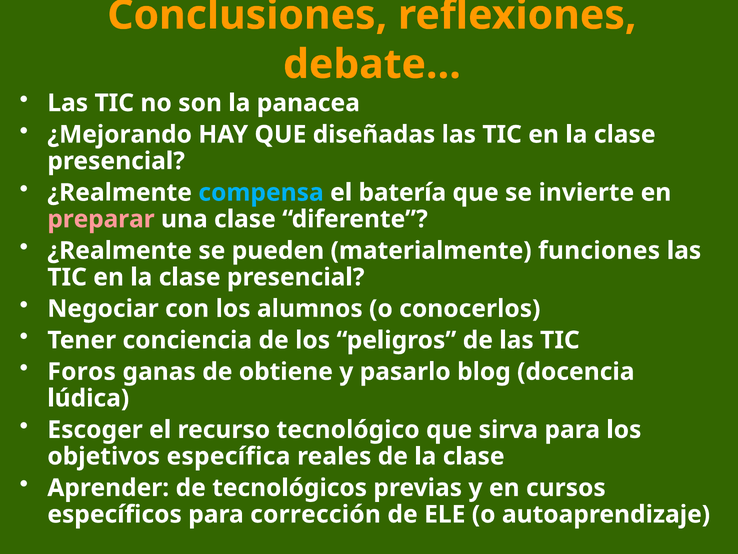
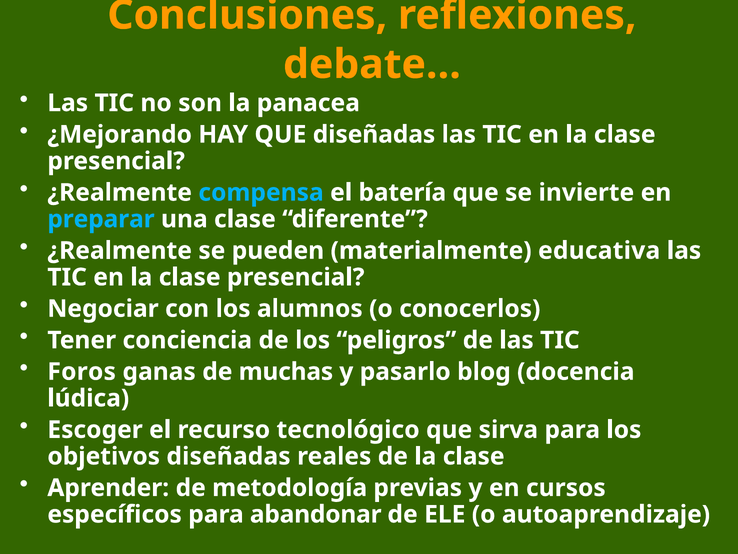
preparar colour: pink -> light blue
funciones: funciones -> educativa
obtiene: obtiene -> muchas
objetivos específica: específica -> diseñadas
tecnológicos: tecnológicos -> metodología
corrección: corrección -> abandonar
